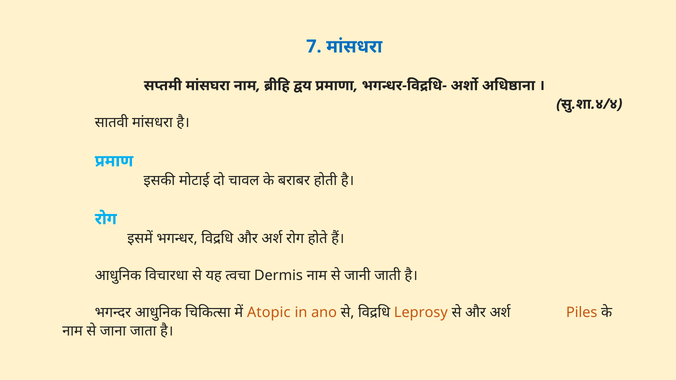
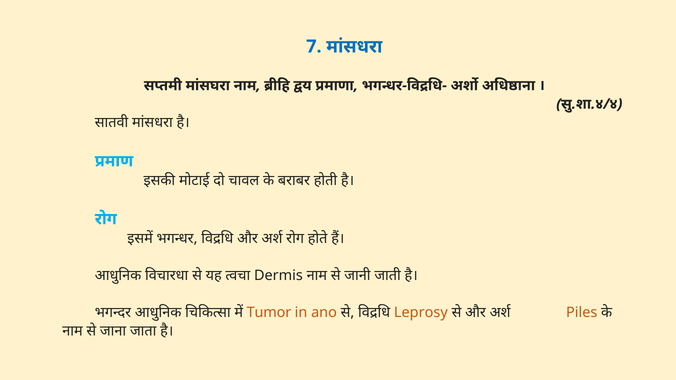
Atopic: Atopic -> Tumor
